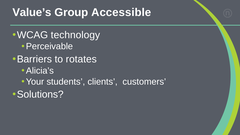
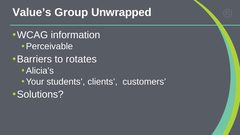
Accessible: Accessible -> Unwrapped
technology: technology -> information
